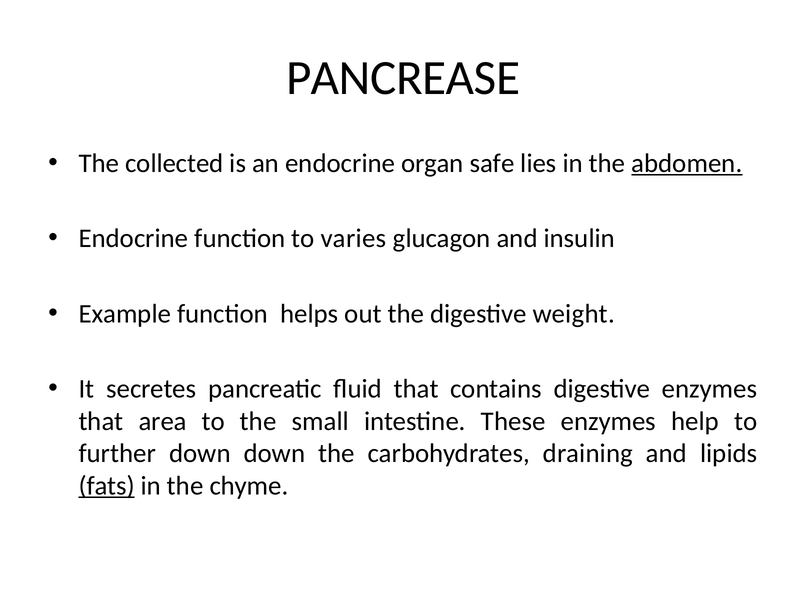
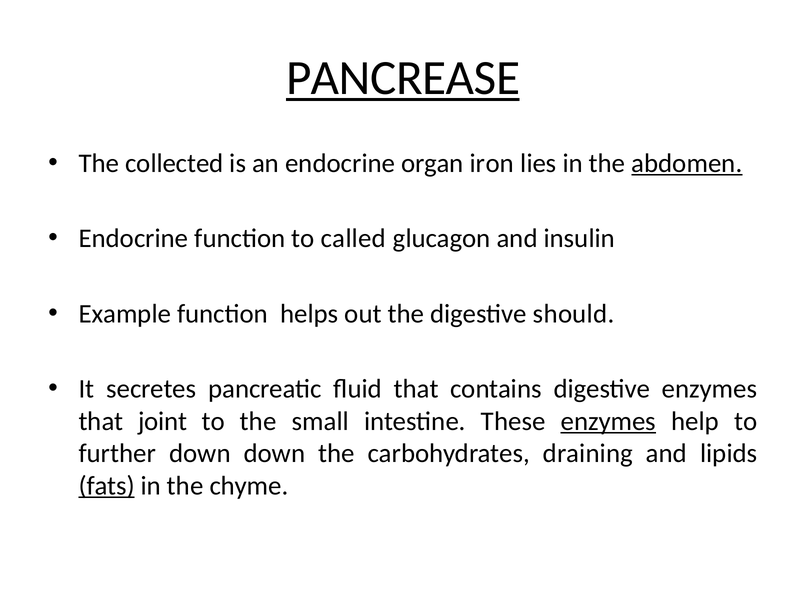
PANCREASE underline: none -> present
safe: safe -> iron
varies: varies -> called
weight: weight -> should
area: area -> joint
enzymes at (608, 421) underline: none -> present
